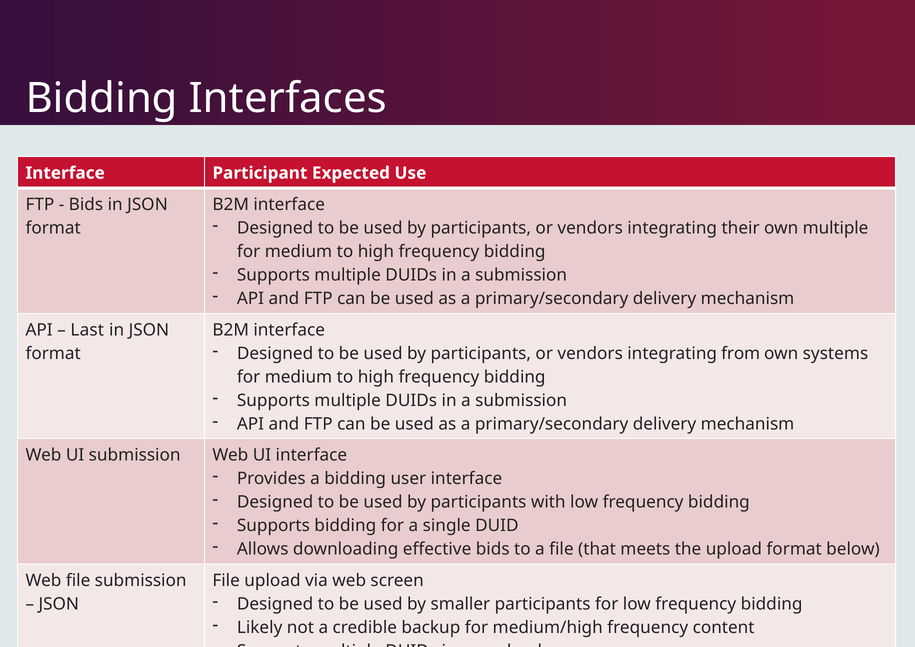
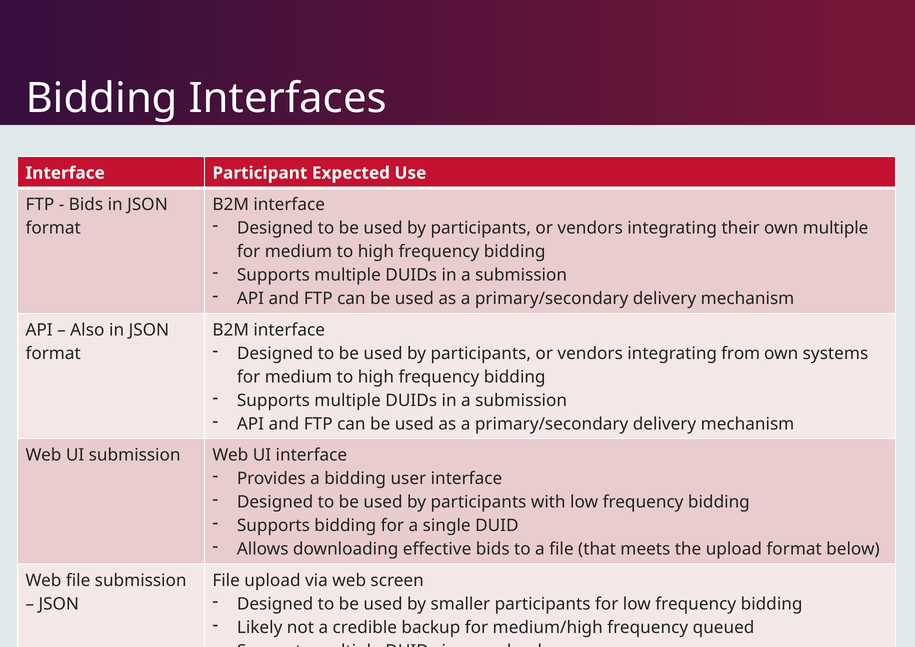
Last: Last -> Also
content: content -> queued
